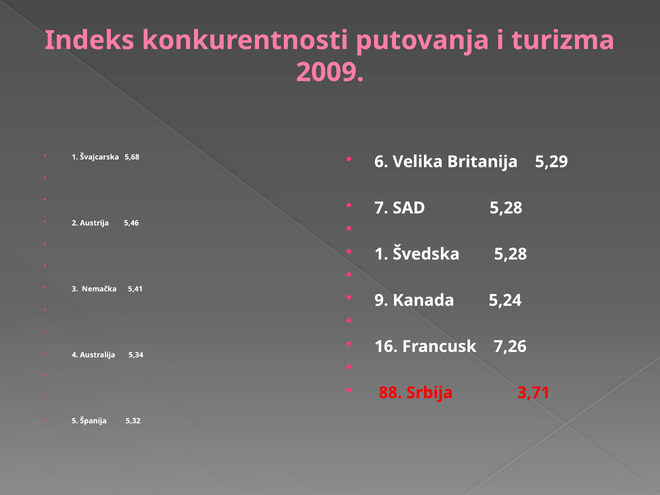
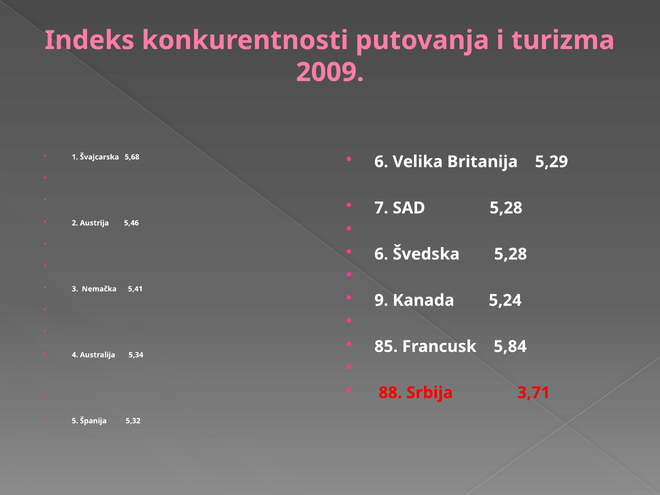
1 at (381, 254): 1 -> 6
16: 16 -> 85
7,26: 7,26 -> 5,84
